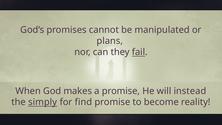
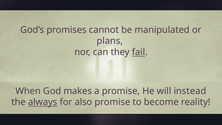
simply: simply -> always
find: find -> also
